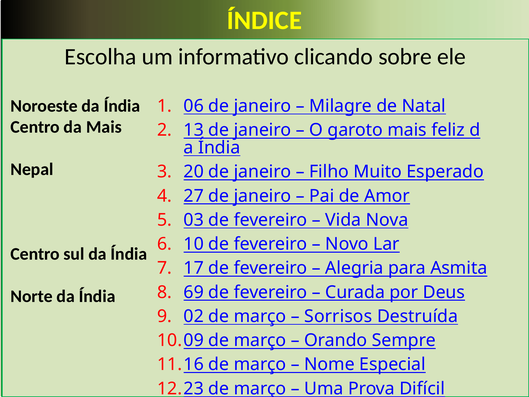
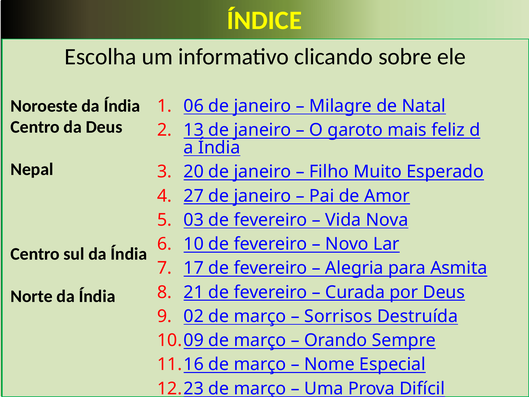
da Mais: Mais -> Deus
69: 69 -> 21
